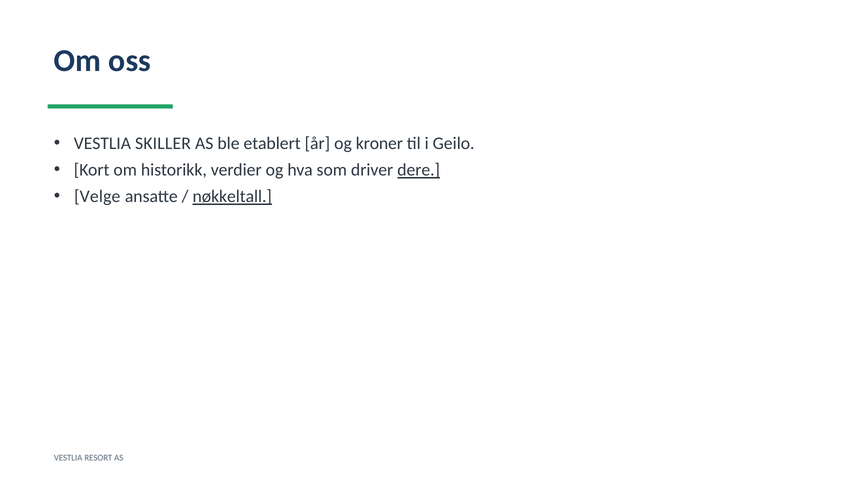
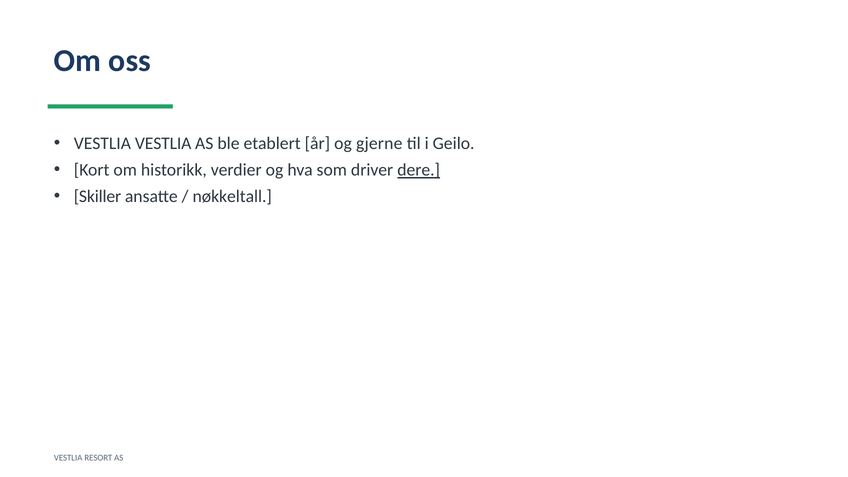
VESTLIA SKILLER: SKILLER -> VESTLIA
kroner: kroner -> gjerne
Velge: Velge -> Skiller
nøkkeltall underline: present -> none
